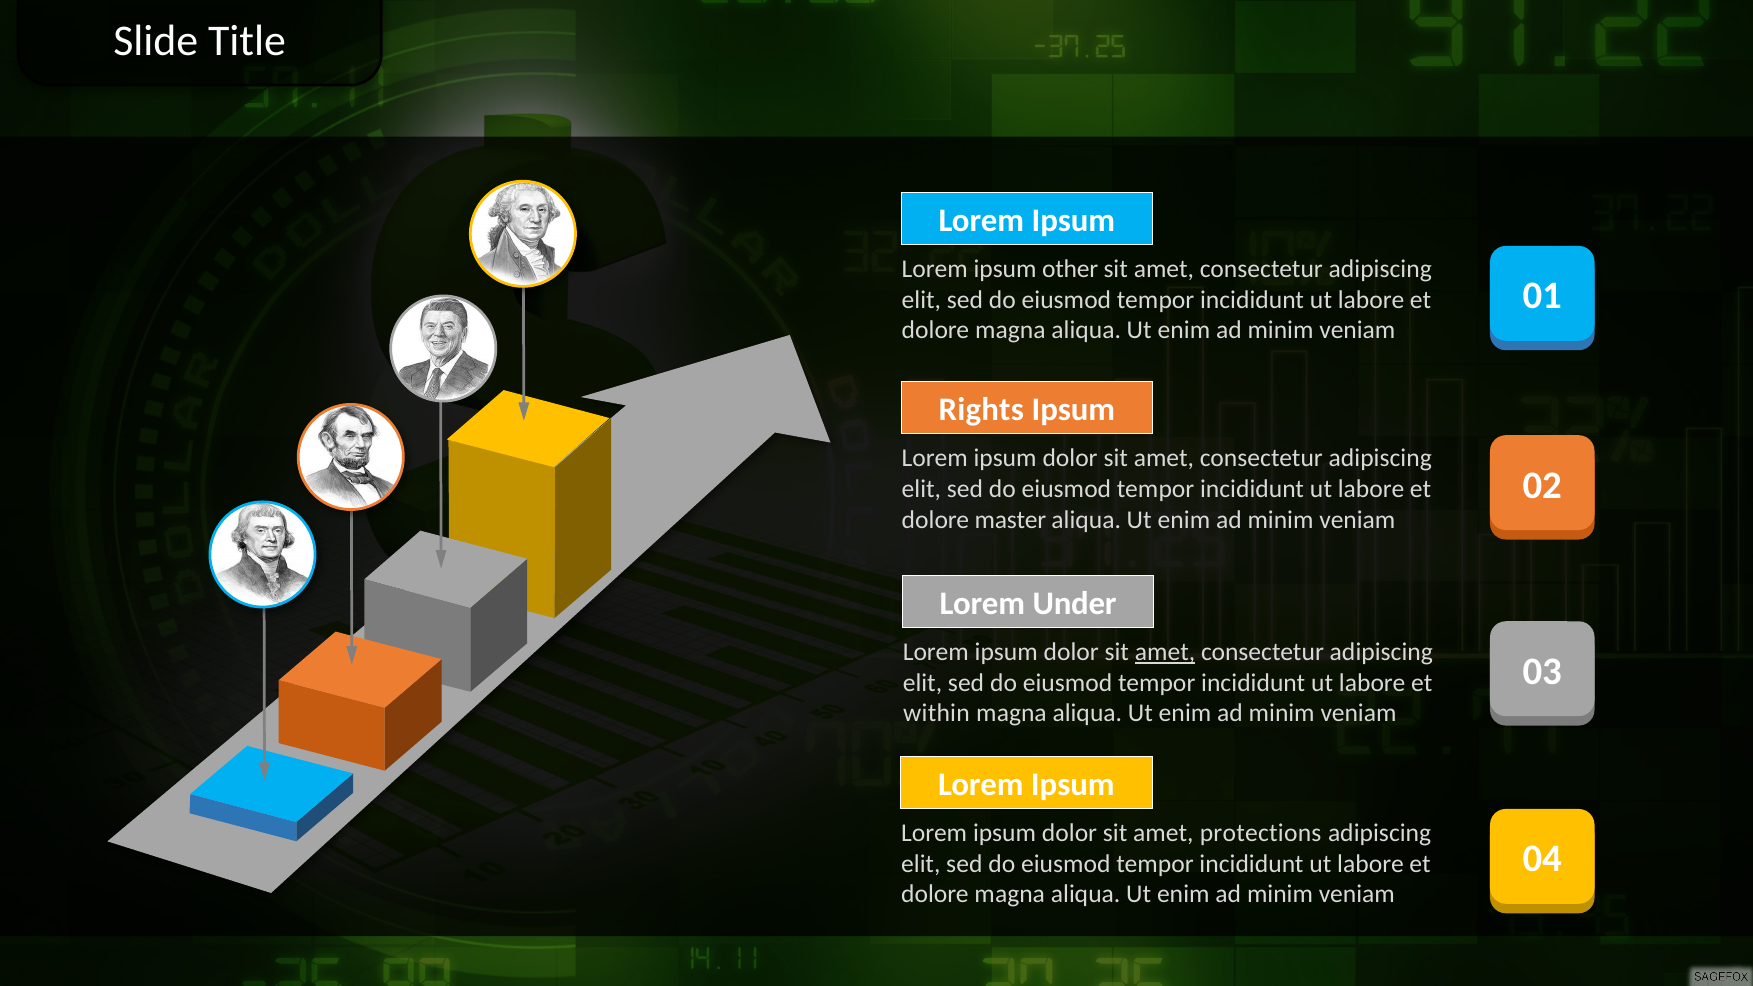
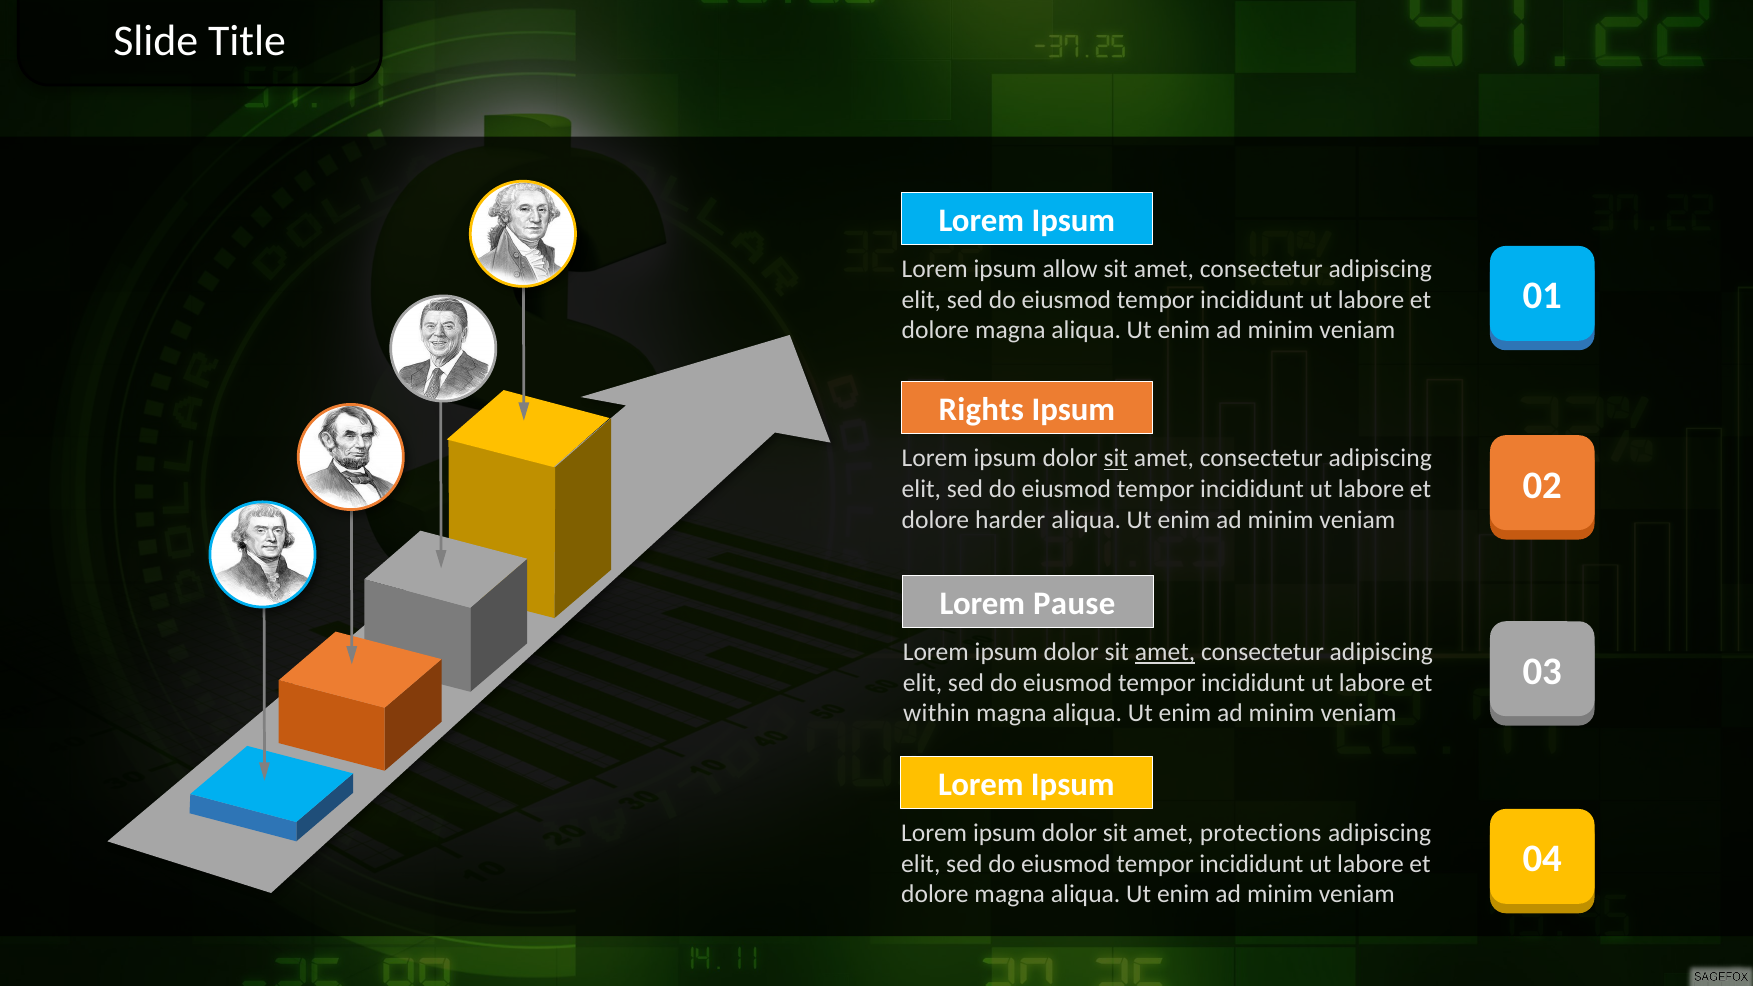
other: other -> allow
sit at (1116, 458) underline: none -> present
master: master -> harder
Under: Under -> Pause
